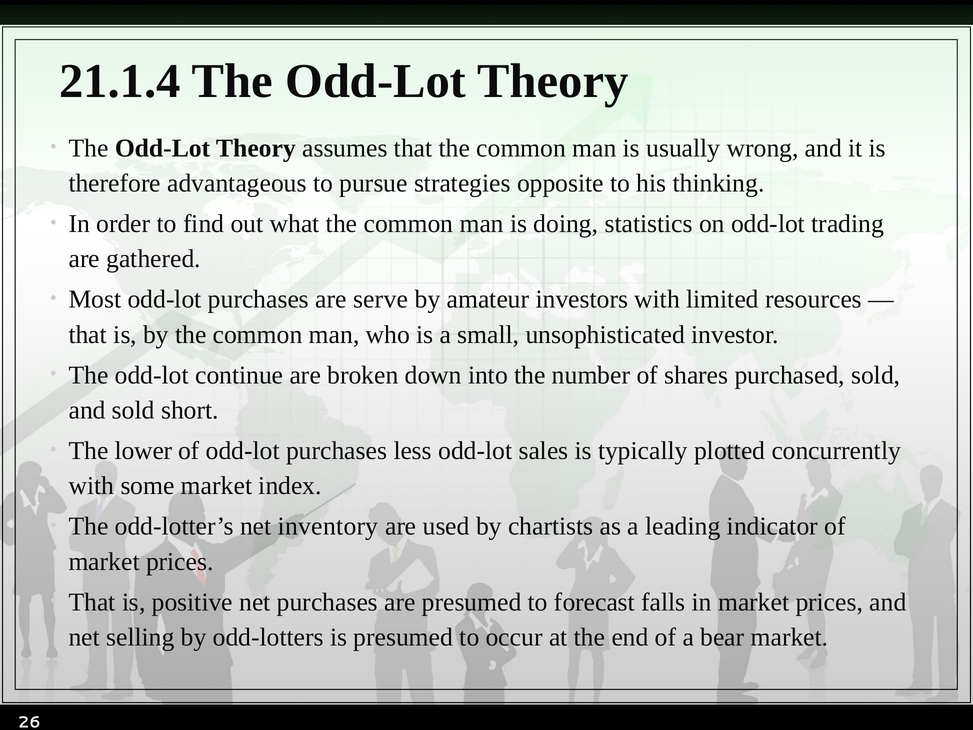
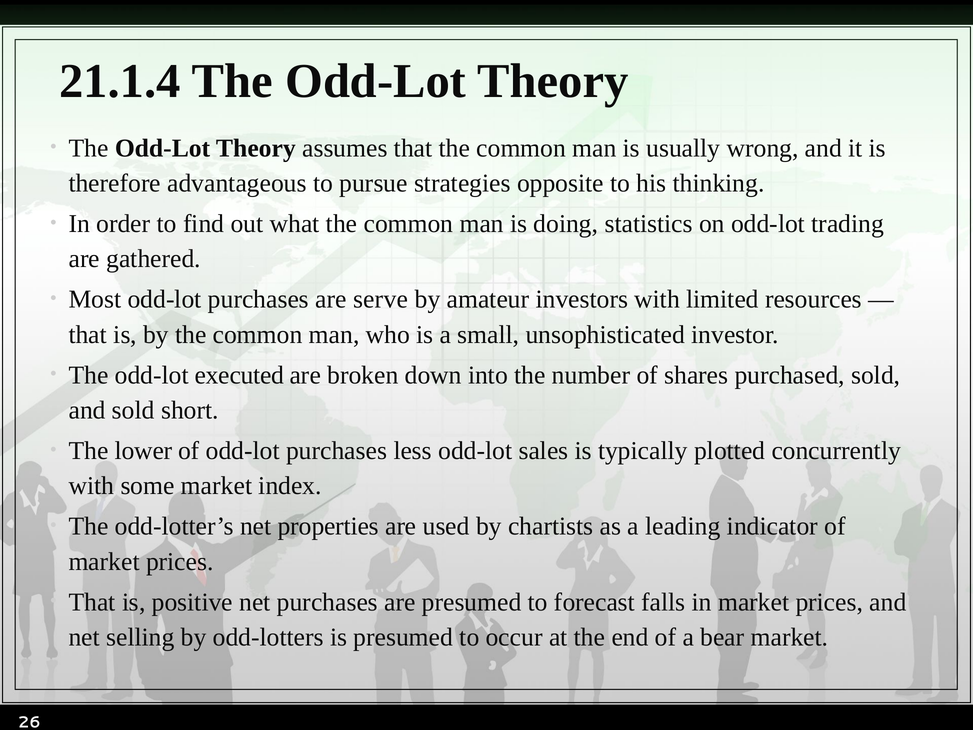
continue: continue -> executed
inventory: inventory -> properties
